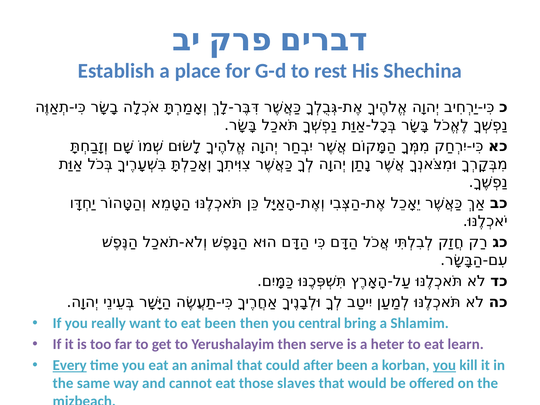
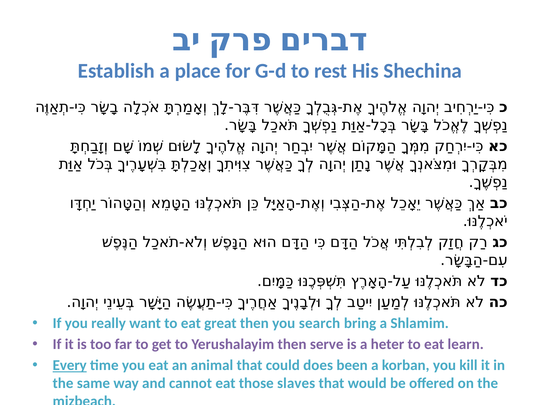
eat been: been -> great
central: central -> search
after: after -> does
you at (444, 365) underline: present -> none
